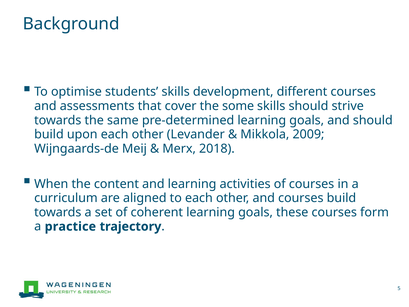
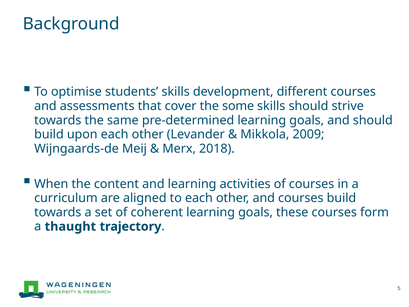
practice: practice -> thaught
